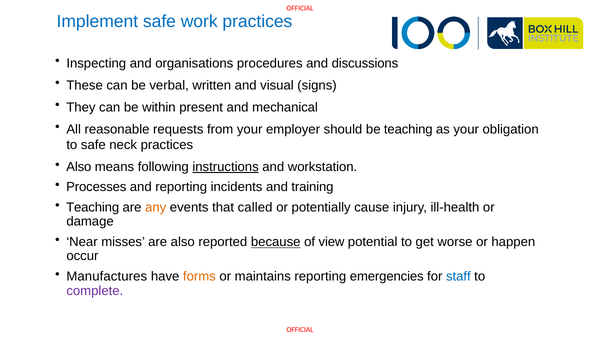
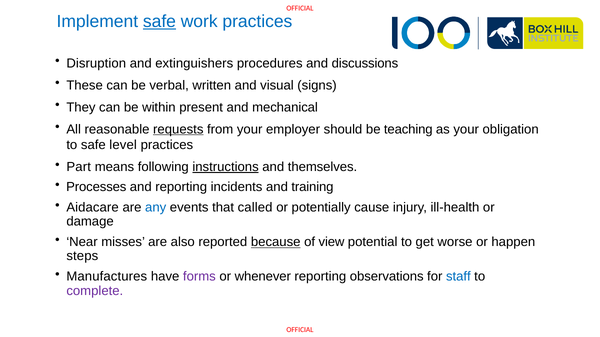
safe at (159, 21) underline: none -> present
Inspecting: Inspecting -> Disruption
organisations: organisations -> extinguishers
requests underline: none -> present
neck: neck -> level
Also at (79, 167): Also -> Part
workstation: workstation -> themselves
Teaching at (93, 208): Teaching -> Aidacare
any colour: orange -> blue
occur: occur -> steps
forms colour: orange -> purple
maintains: maintains -> whenever
emergencies: emergencies -> observations
